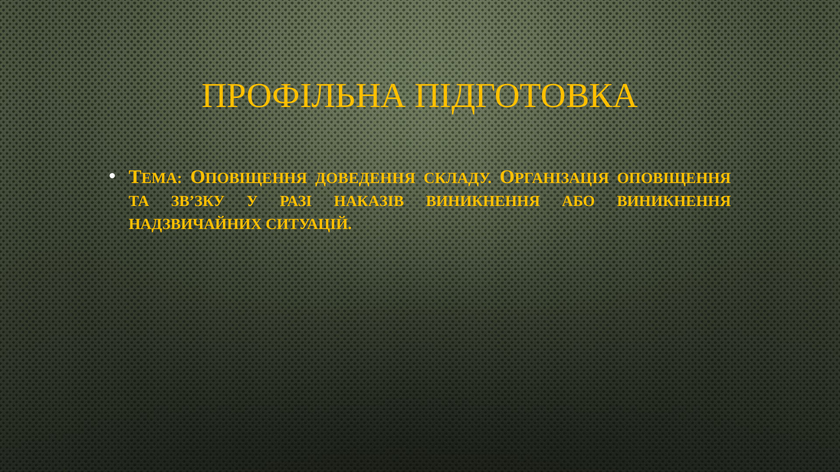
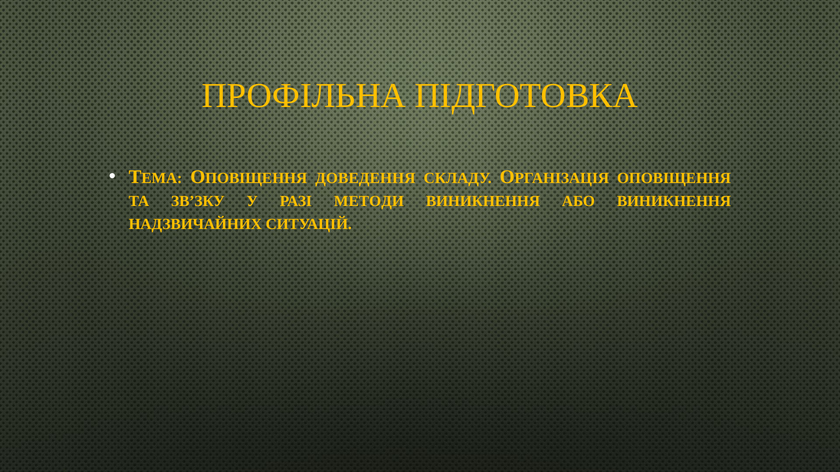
НАКАЗІВ: НАКАЗІВ -> МЕТОДИ
